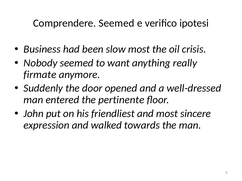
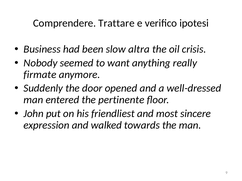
Comprendere Seemed: Seemed -> Trattare
slow most: most -> altra
